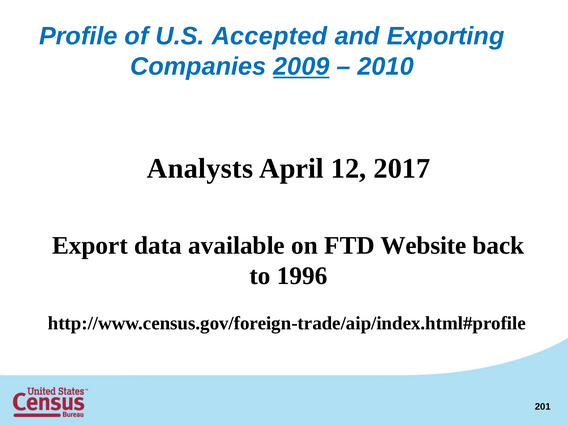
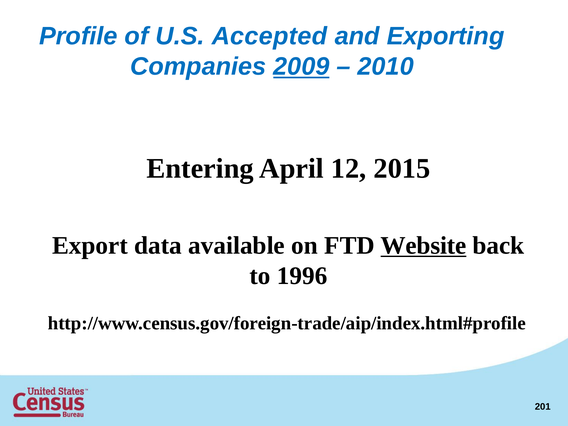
Analysts: Analysts -> Entering
2017: 2017 -> 2015
Website underline: none -> present
